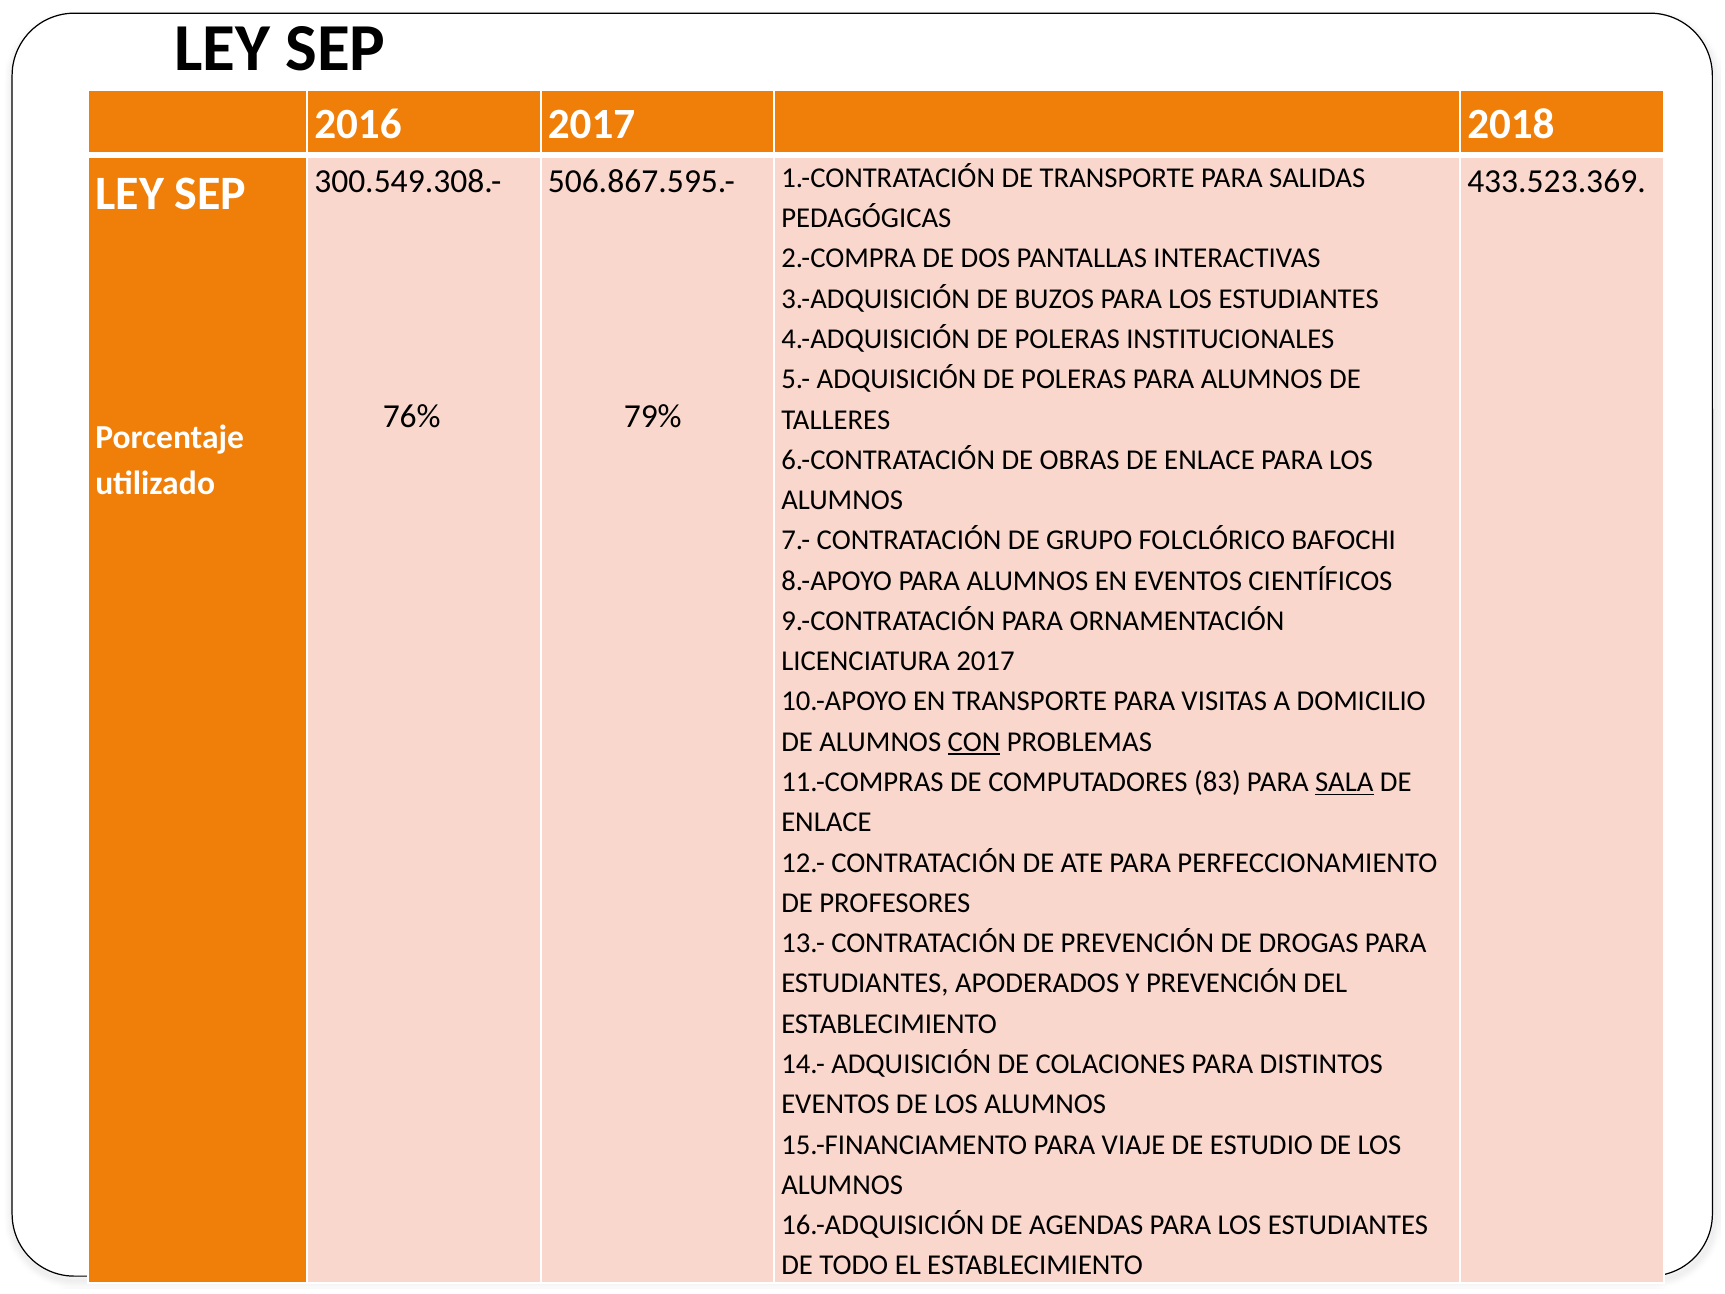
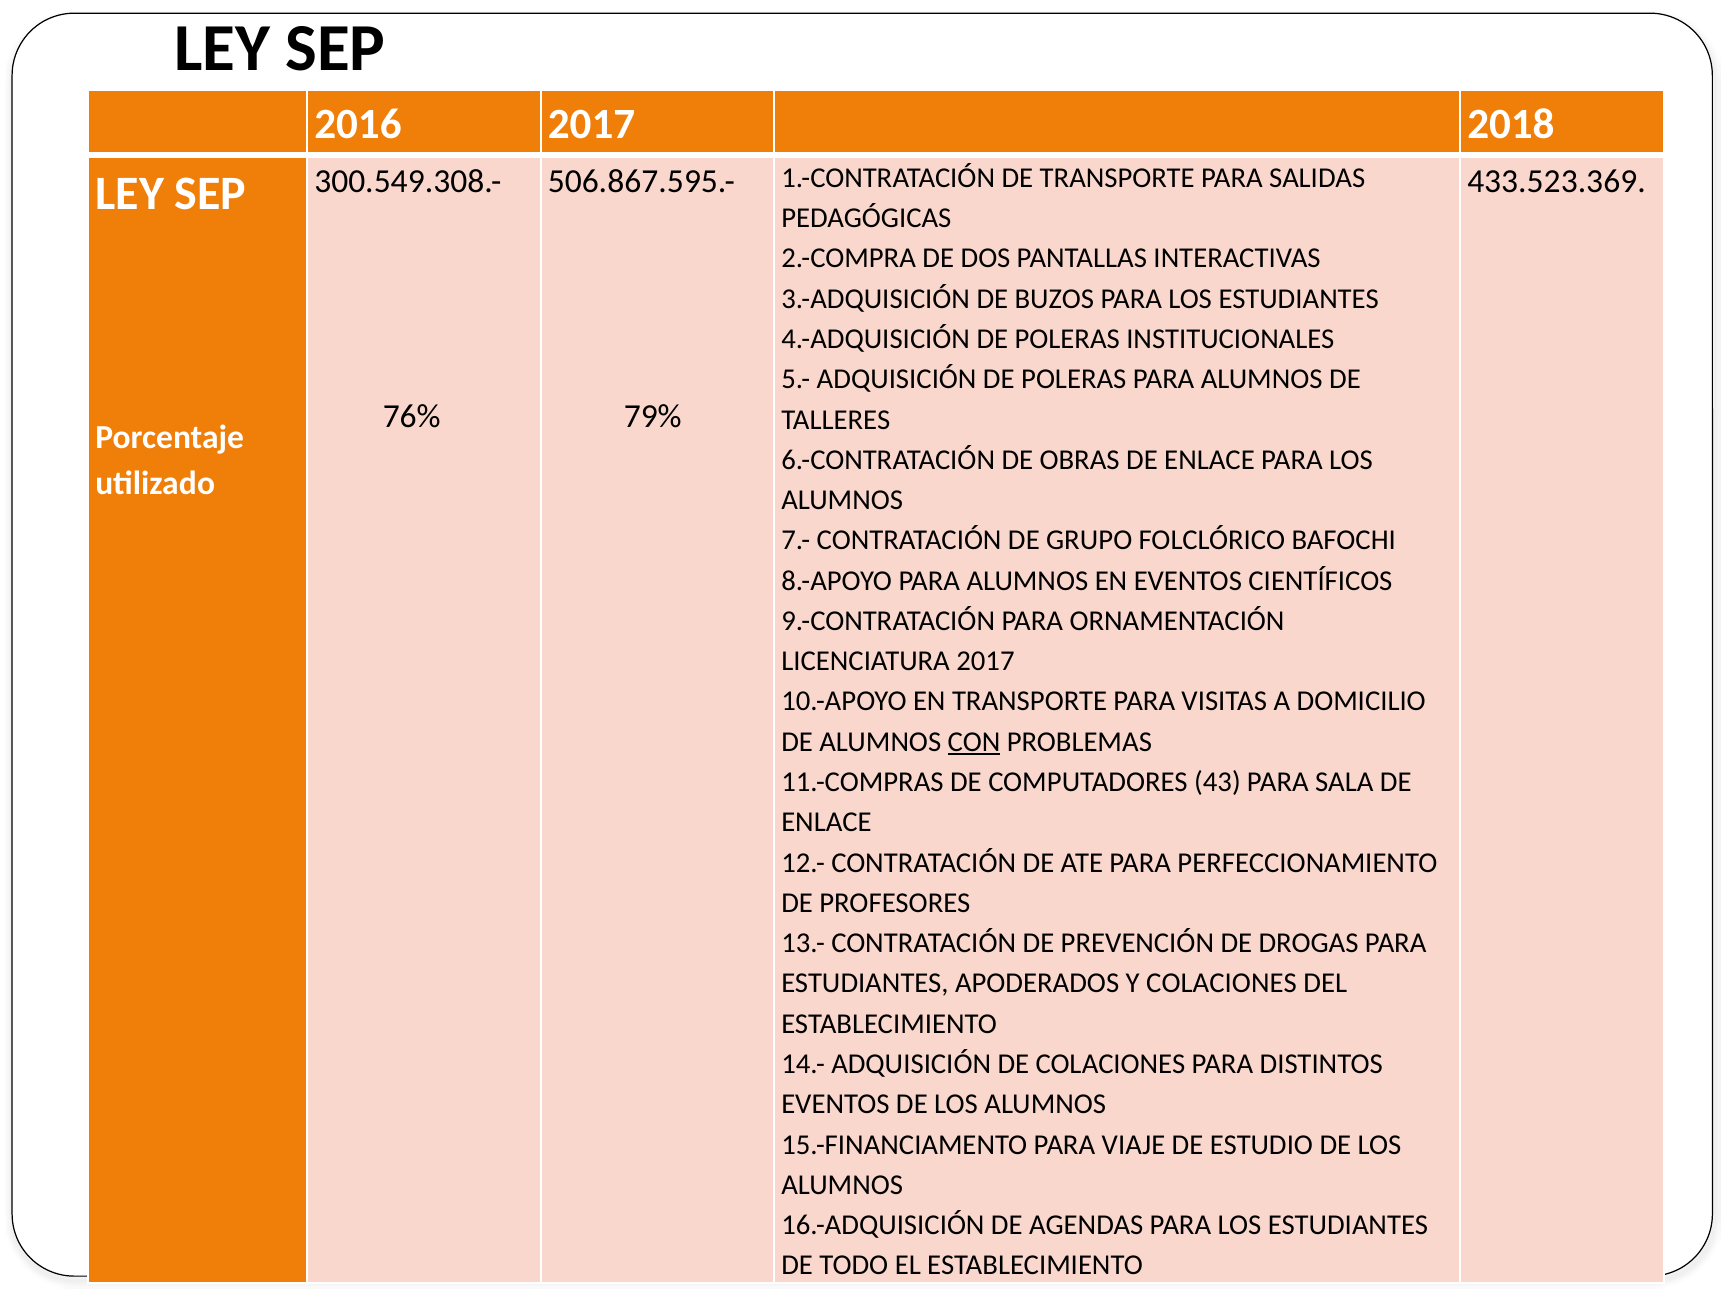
83: 83 -> 43
SALA underline: present -> none
Y PREVENCIÓN: PREVENCIÓN -> COLACIONES
